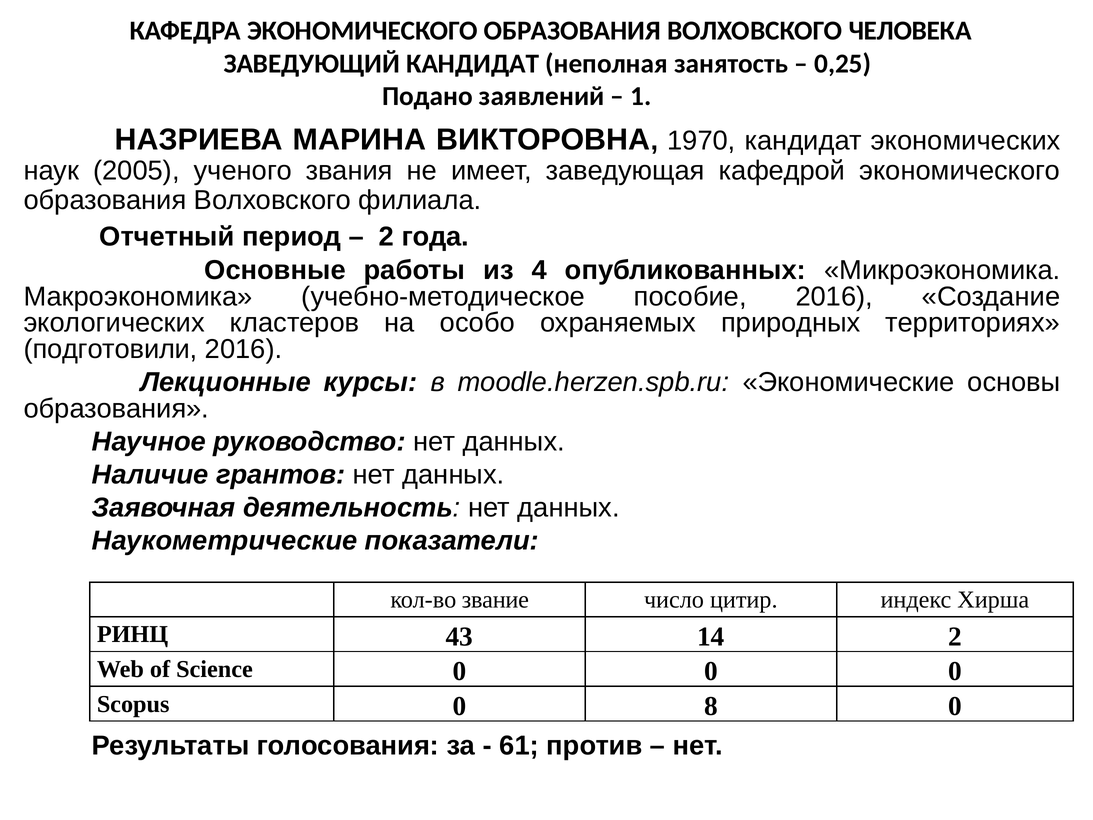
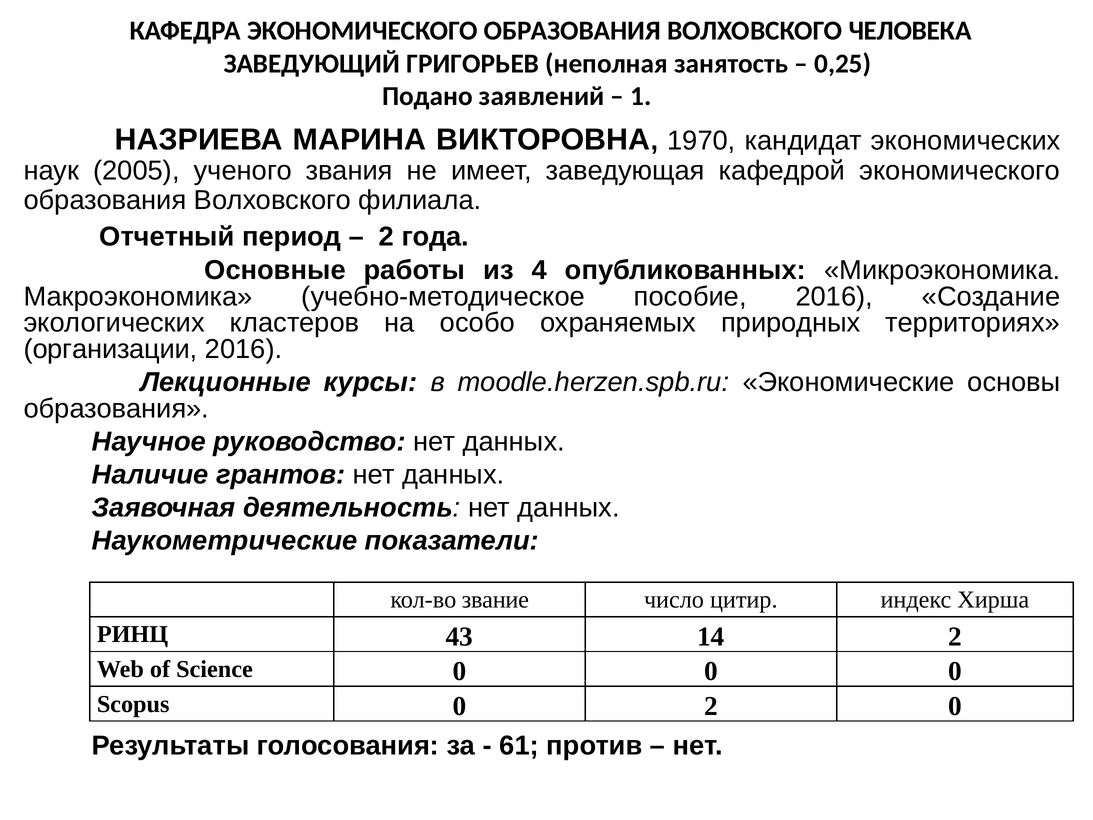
ЗАВЕДУЮЩИЙ КАНДИДАТ: КАНДИДАТ -> ГРИГОРЬЕВ
подготовили: подготовили -> организации
0 8: 8 -> 2
